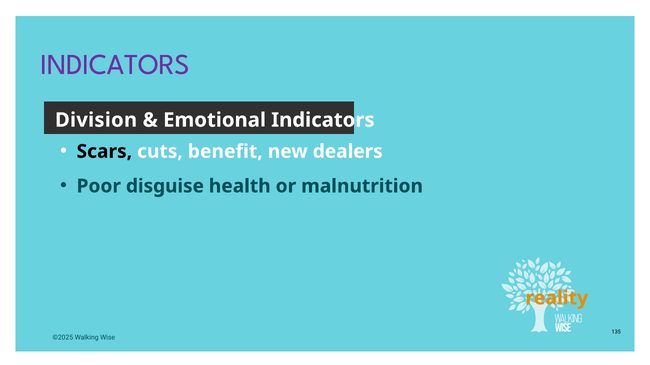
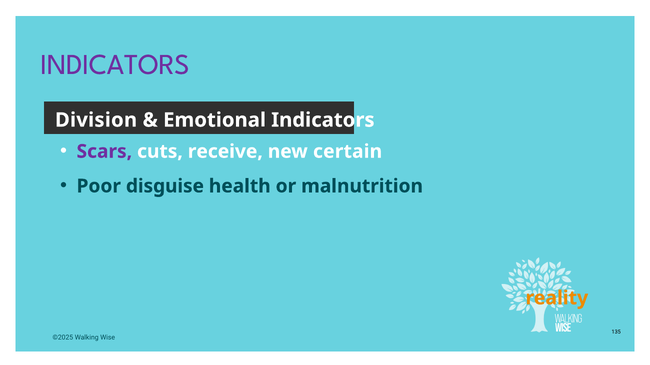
Scars colour: black -> purple
benefit: benefit -> receive
dealers: dealers -> certain
